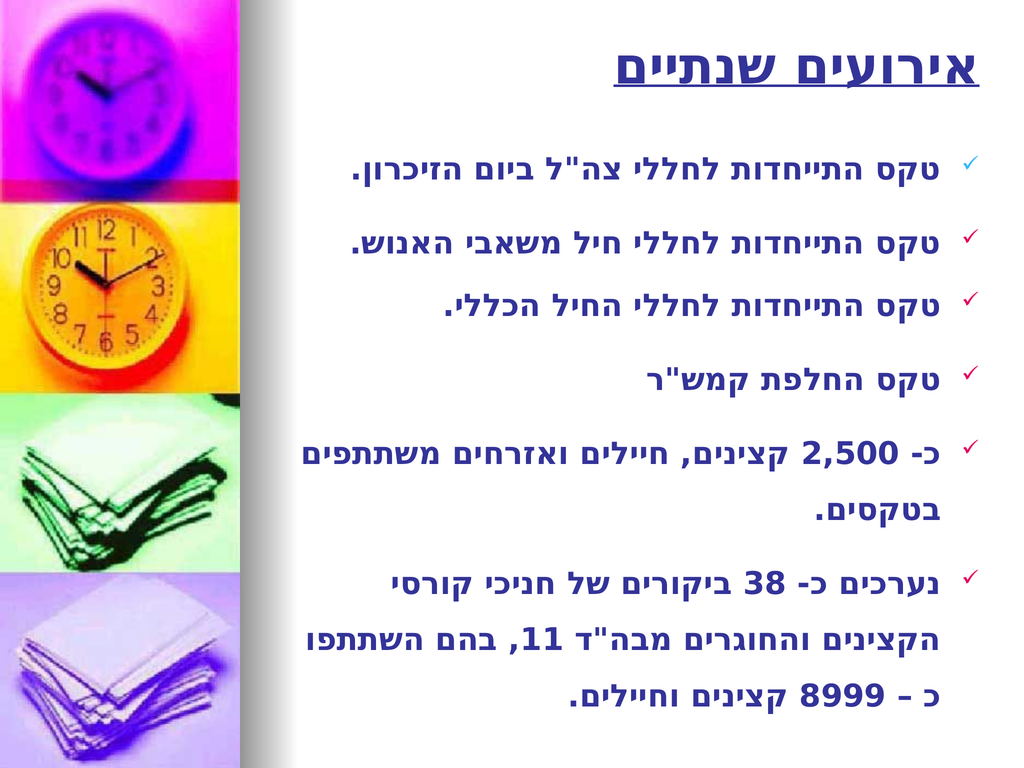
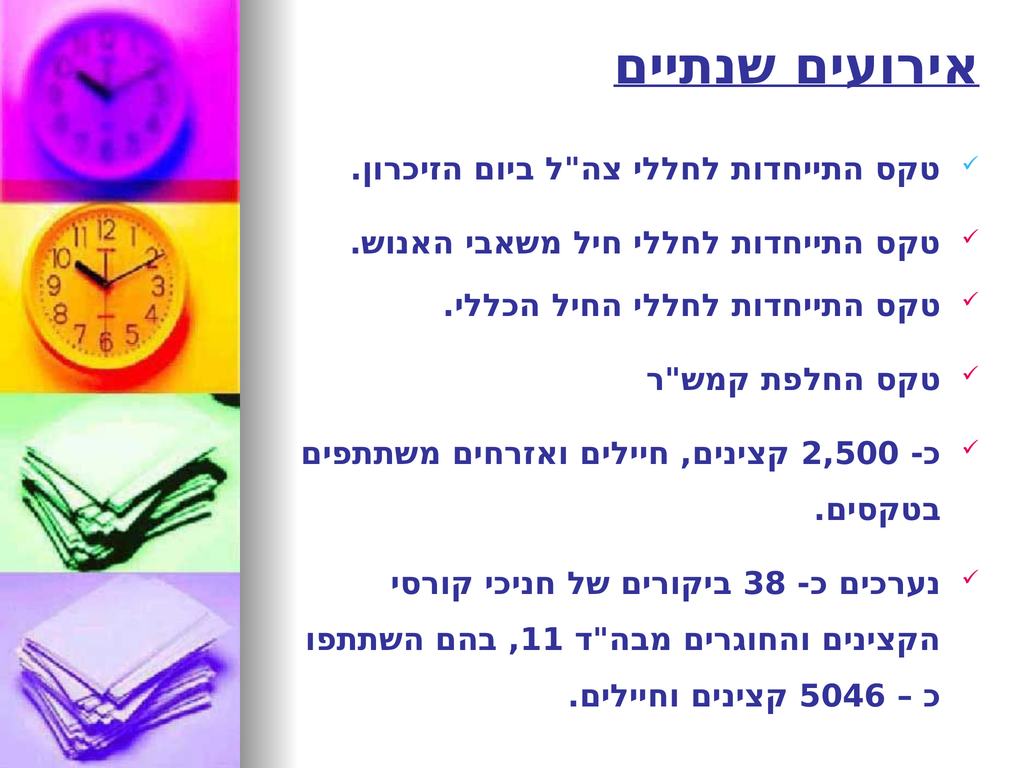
8999: 8999 -> 5046
